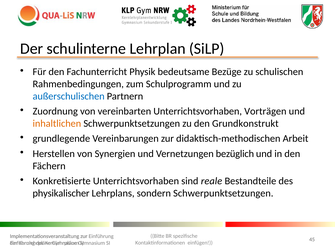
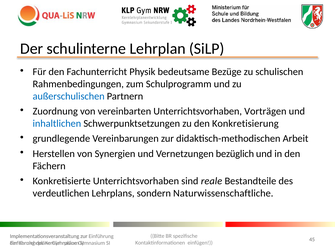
inhaltlichen colour: orange -> blue
Grundkonstrukt: Grundkonstrukt -> Konkretisierung
physikalischer: physikalischer -> verdeutlichen
sondern Schwerpunktsetzungen: Schwerpunktsetzungen -> Naturwissenschaftliche
